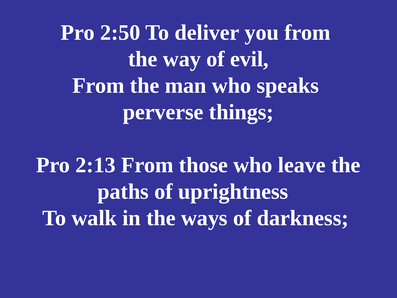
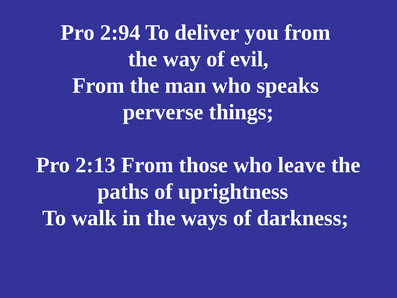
2:50: 2:50 -> 2:94
